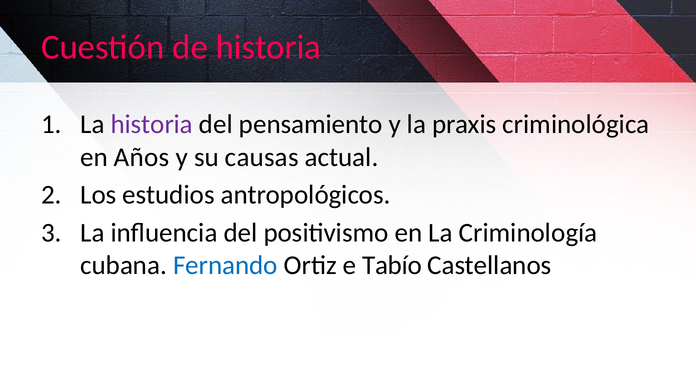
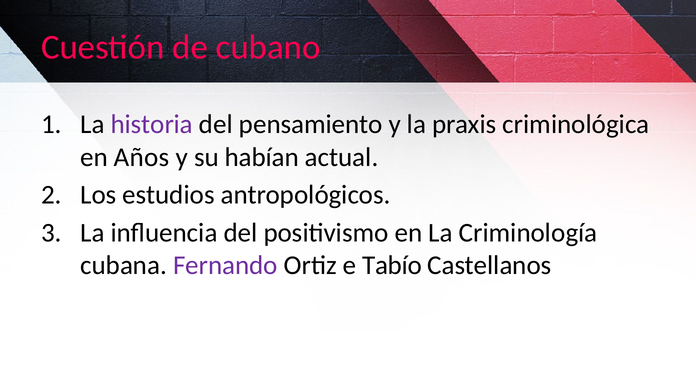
de historia: historia -> cubano
causas: causas -> habían
Fernando colour: blue -> purple
